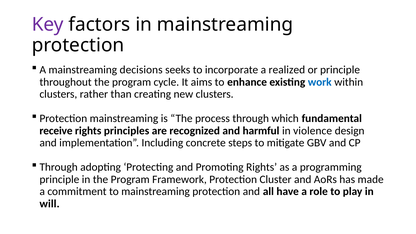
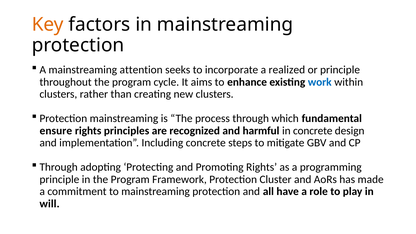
Key colour: purple -> orange
decisions: decisions -> attention
receive: receive -> ensure
in violence: violence -> concrete
